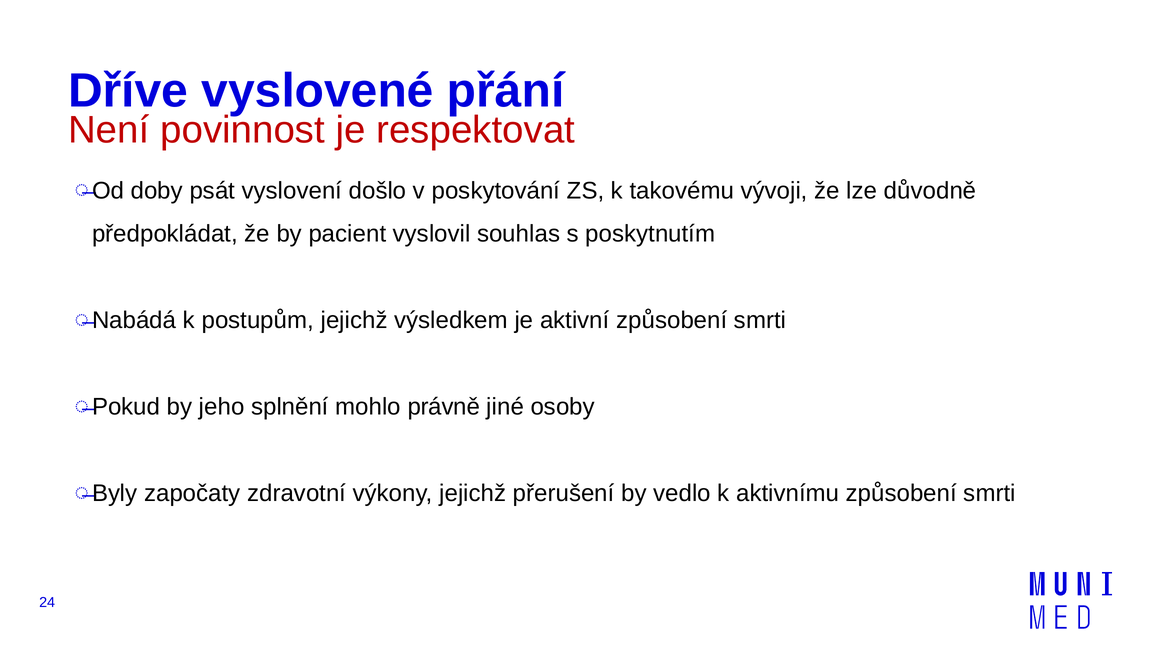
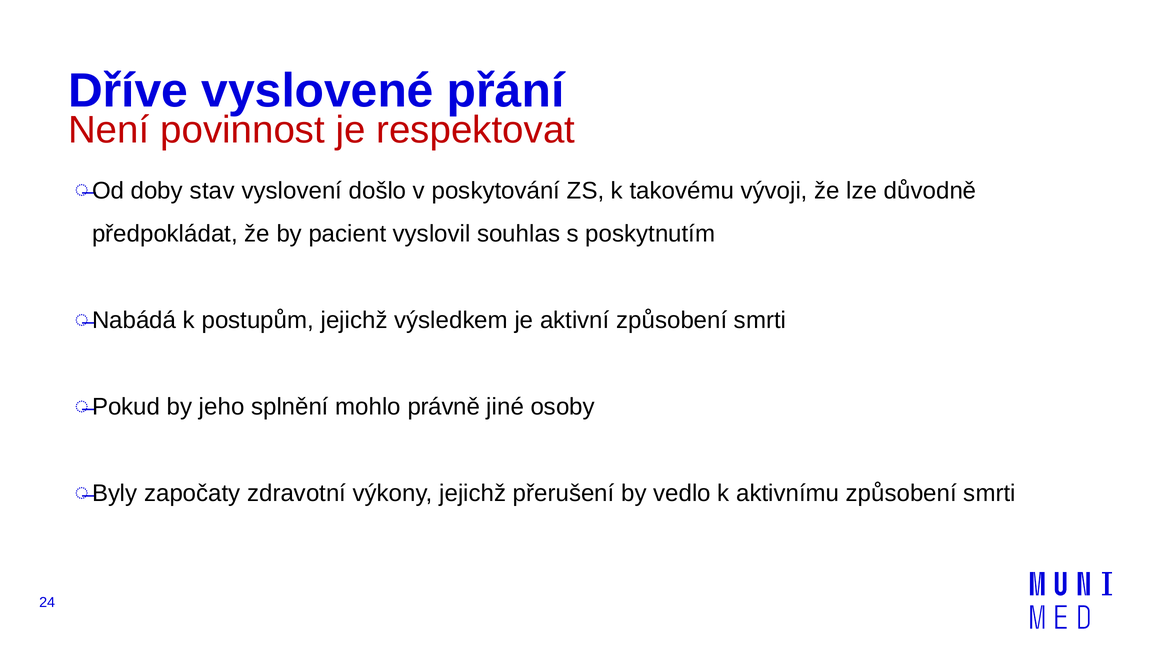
psát: psát -> stav
